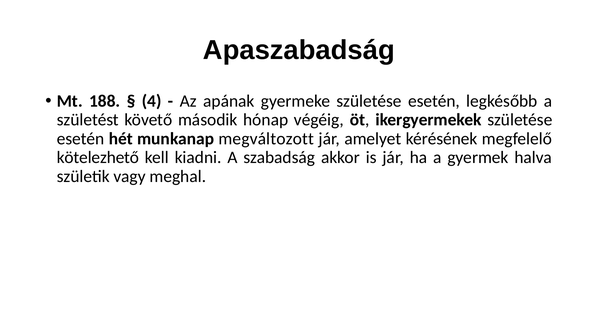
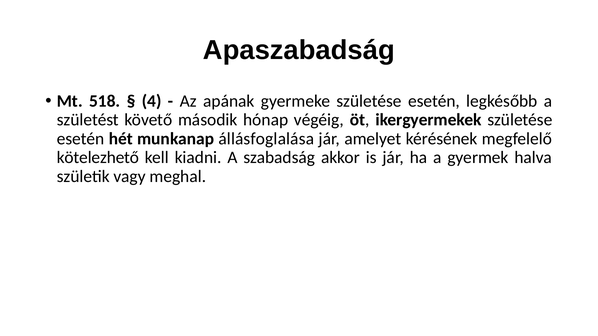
188: 188 -> 518
megváltozott: megváltozott -> állásfoglalása
